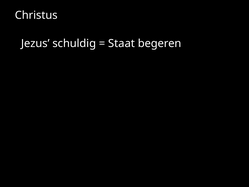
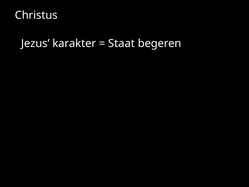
schuldig: schuldig -> karakter
